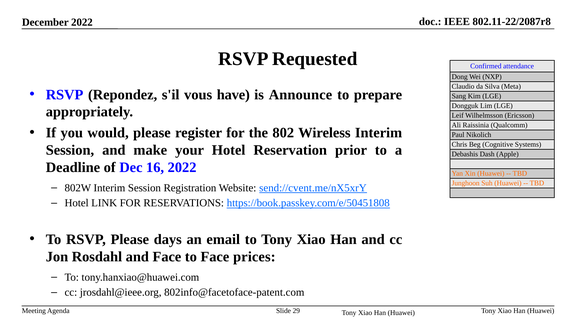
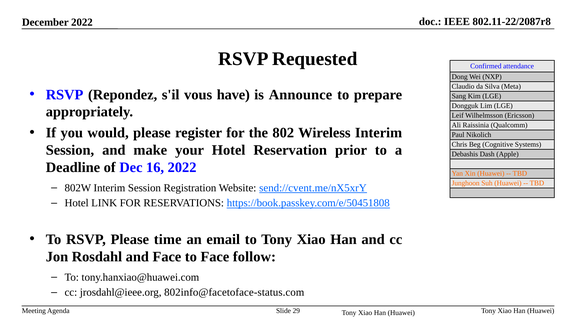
days: days -> time
prices: prices -> follow
802info@facetoface-patent.com: 802info@facetoface-patent.com -> 802info@facetoface-status.com
